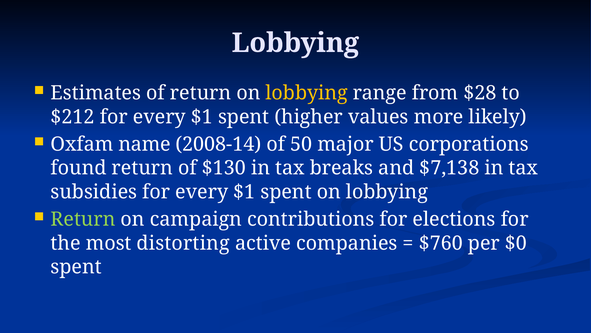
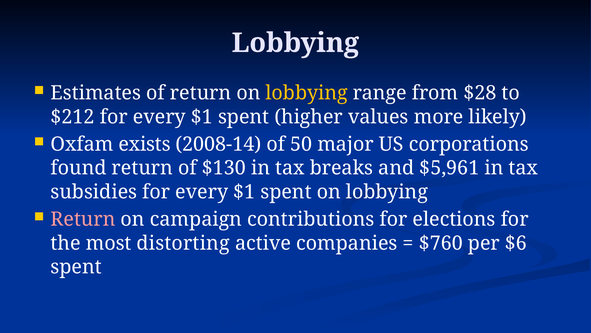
name: name -> exists
$7,138: $7,138 -> $5,961
Return at (83, 219) colour: light green -> pink
$0: $0 -> $6
